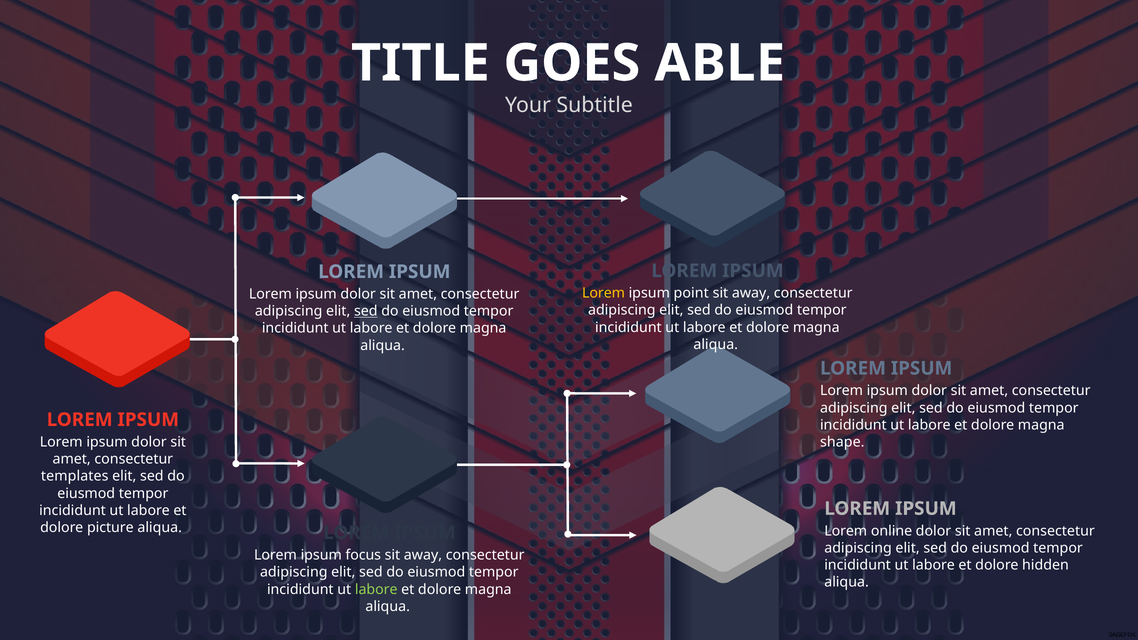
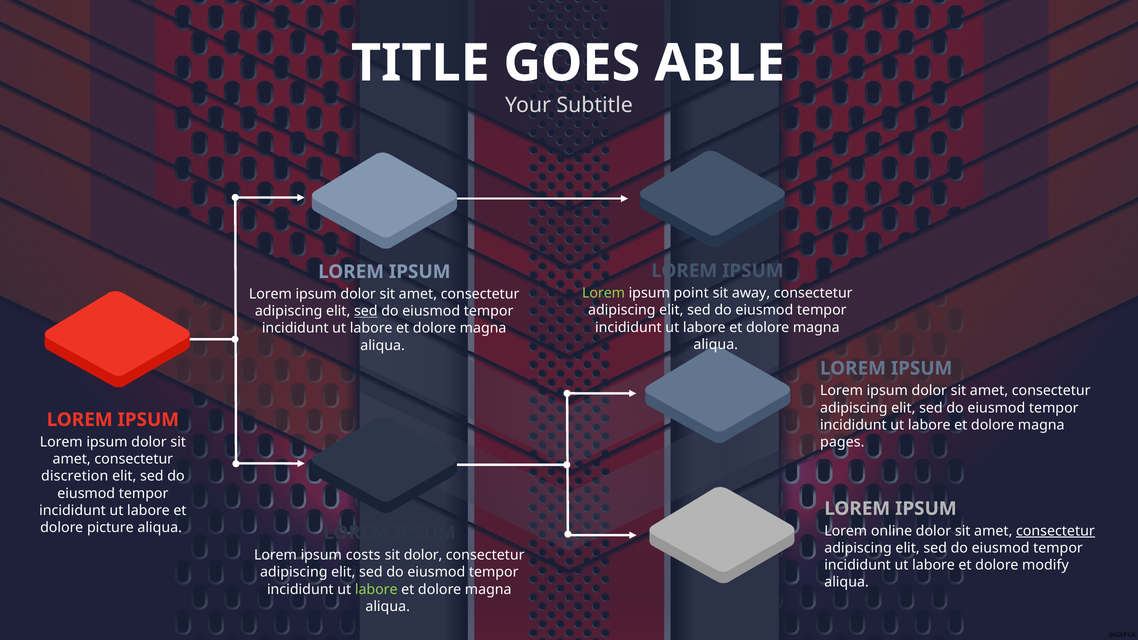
Lorem at (604, 293) colour: yellow -> light green
shape: shape -> pages
templates: templates -> discretion
consectetur at (1055, 531) underline: none -> present
focus: focus -> costs
away at (423, 555): away -> dolor
hidden: hidden -> modify
